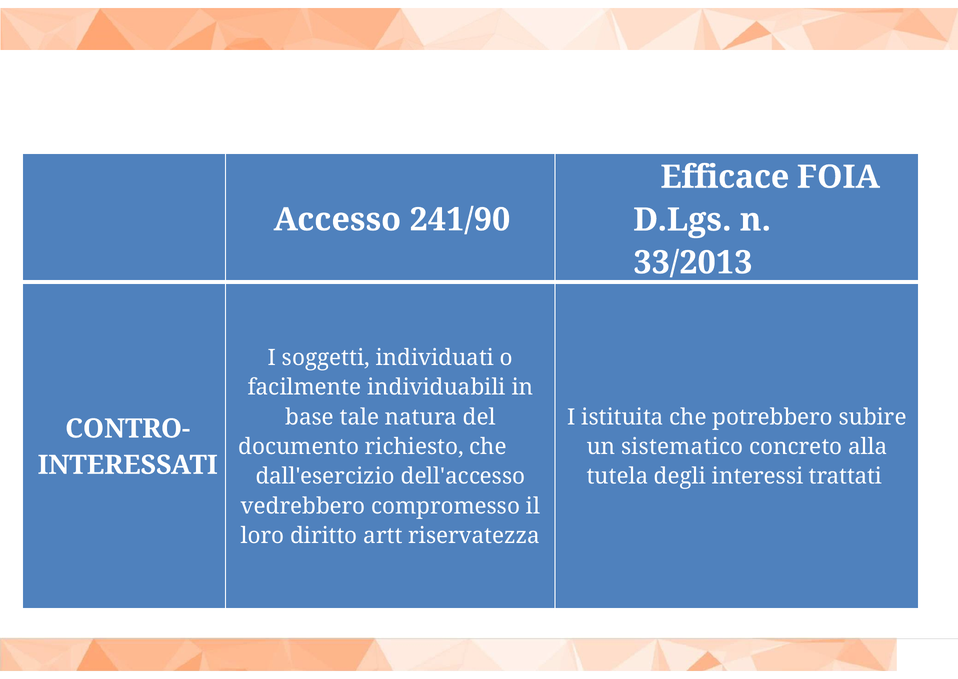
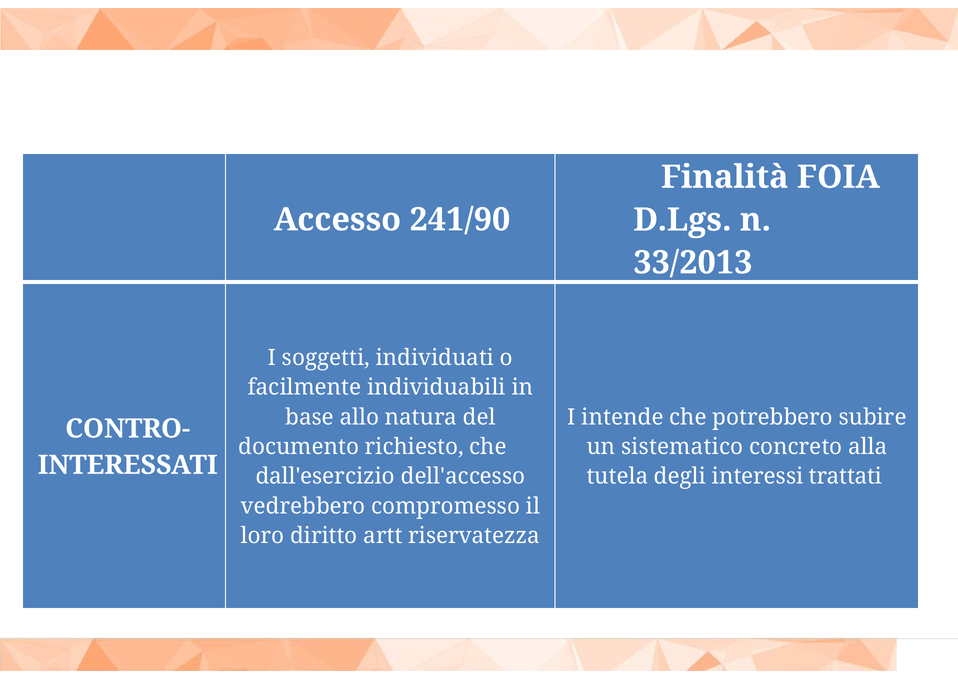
Efficace: Efficace -> Finalità
tale: tale -> allo
istituita: istituita -> intende
